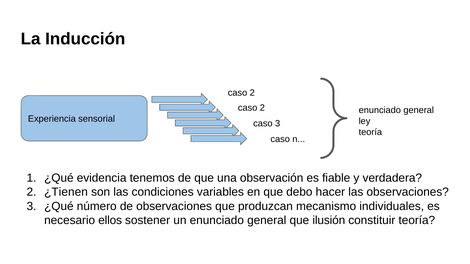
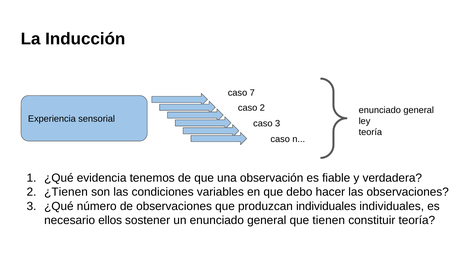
2 at (252, 93): 2 -> 7
produzcan mecanismo: mecanismo -> individuales
ilusión: ilusión -> tienen
